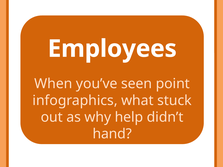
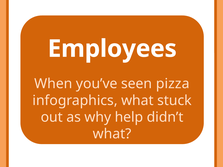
point: point -> pizza
hand at (112, 134): hand -> what
